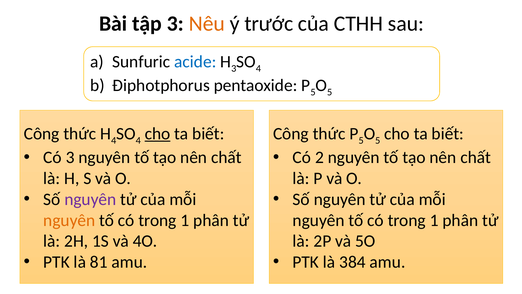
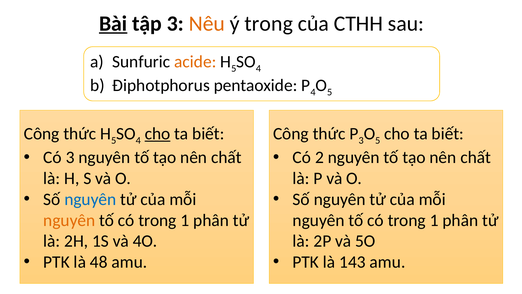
Bài underline: none -> present
ý trước: trước -> trong
acide colour: blue -> orange
3 at (234, 68): 3 -> 5
pentaoxide P 5: 5 -> 4
thức H 4: 4 -> 5
thức P 5: 5 -> 3
nguyên at (90, 199) colour: purple -> blue
81: 81 -> 48
384: 384 -> 143
